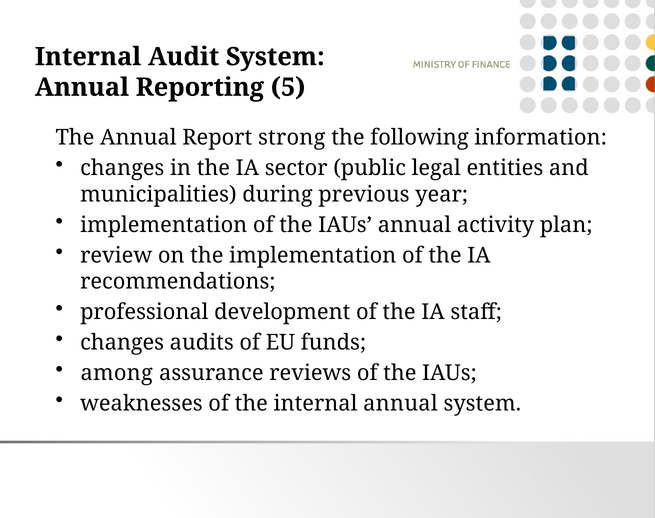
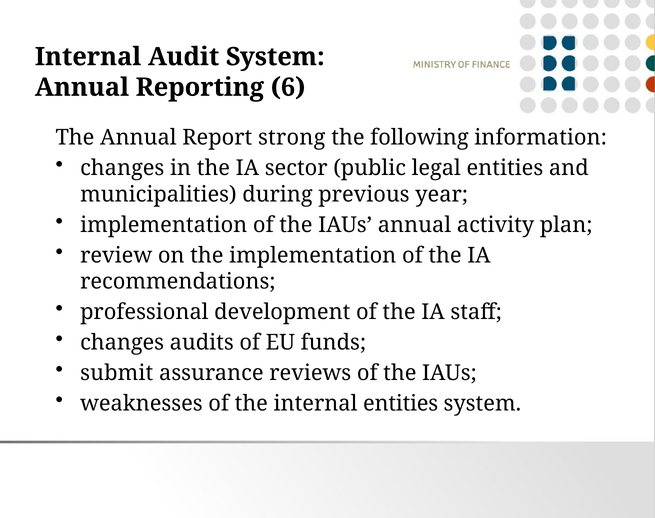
5: 5 -> 6
among: among -> submit
internal annual: annual -> entities
